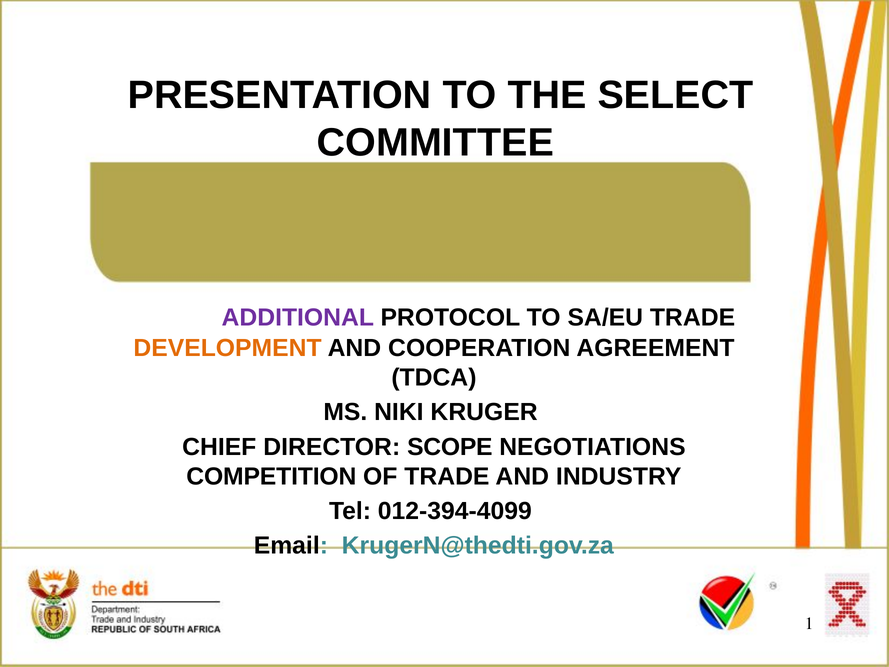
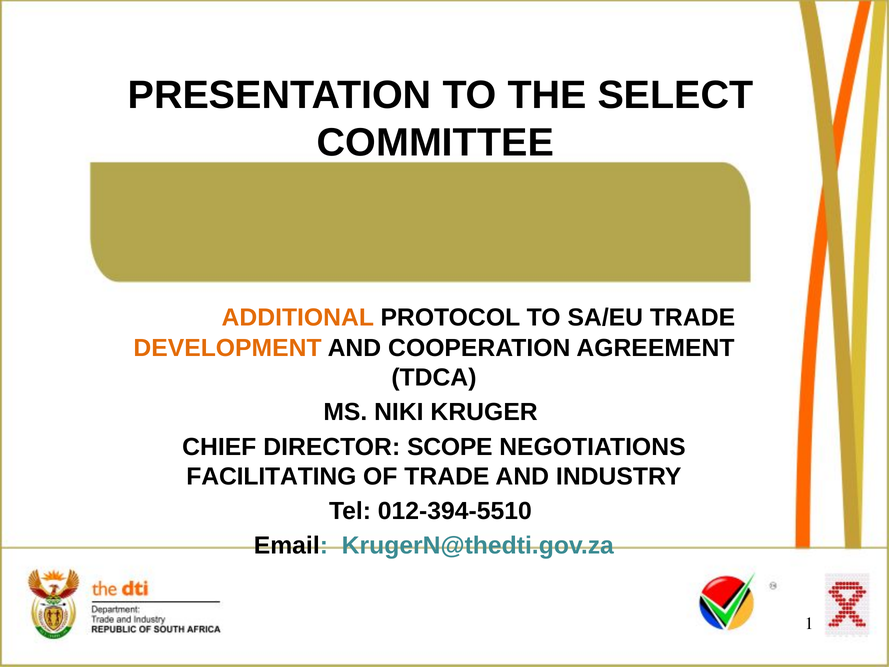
ADDITIONAL colour: purple -> orange
COMPETITION: COMPETITION -> FACILITATING
012-394-4099: 012-394-4099 -> 012-394-5510
